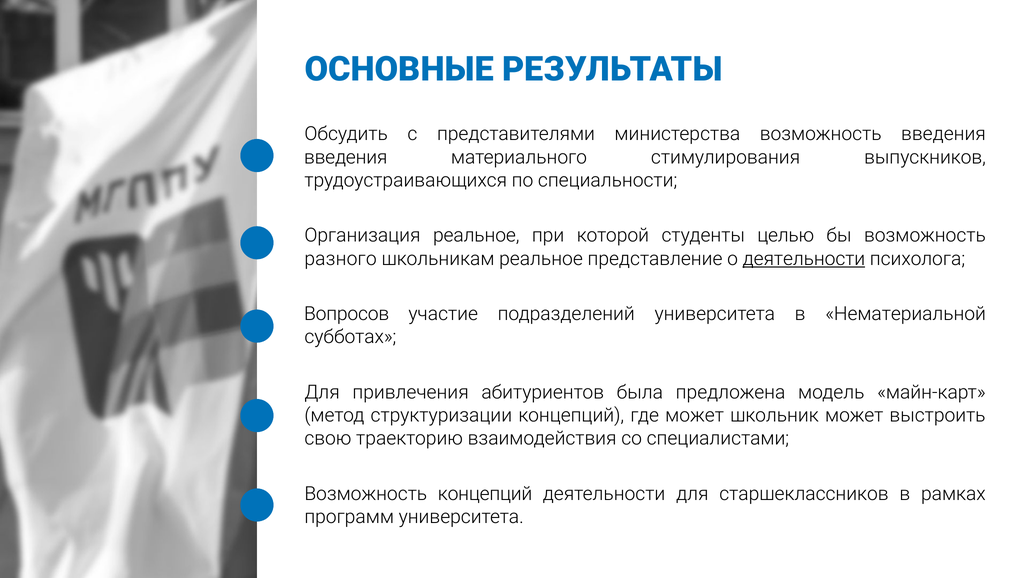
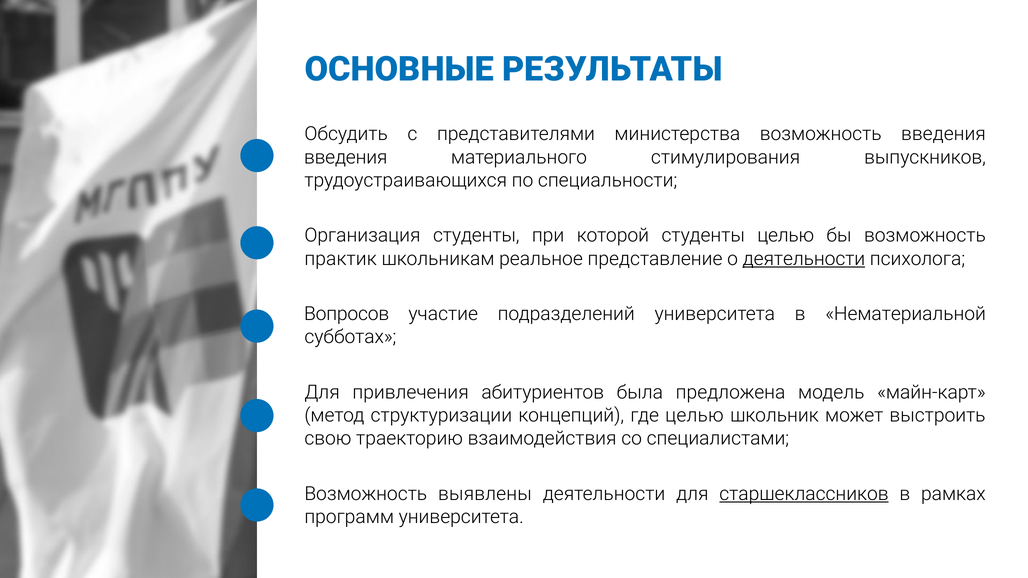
Организация реальное: реальное -> студенты
разного: разного -> практик
где может: может -> целью
Возможность концепций: концепций -> выявлены
старшеклассников underline: none -> present
